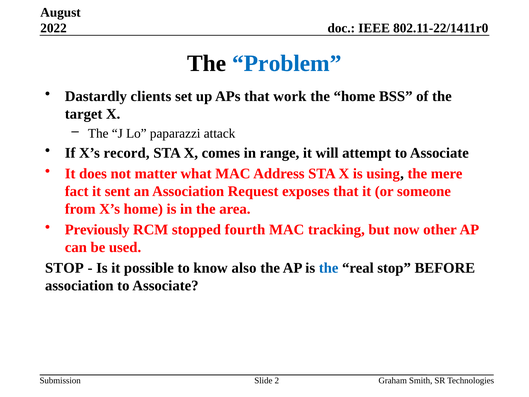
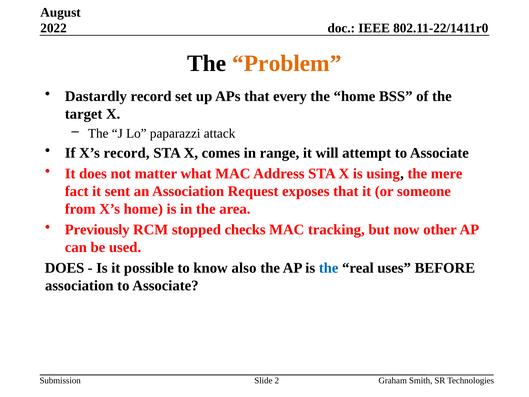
Problem colour: blue -> orange
Dastardly clients: clients -> record
work: work -> every
fourth: fourth -> checks
STOP at (64, 268): STOP -> DOES
real stop: stop -> uses
